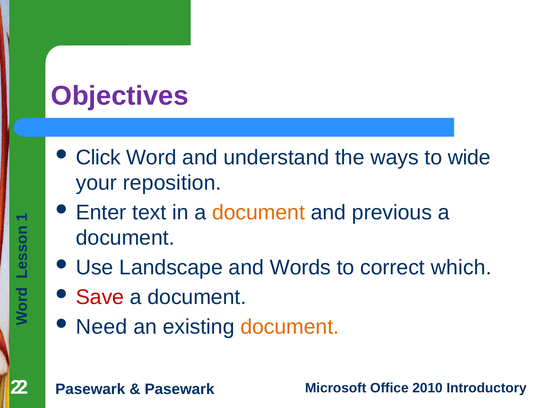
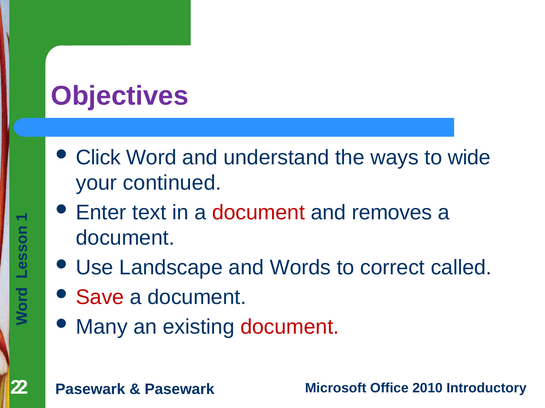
reposition: reposition -> continued
document at (259, 213) colour: orange -> red
previous: previous -> removes
which: which -> called
Need: Need -> Many
document at (290, 327) colour: orange -> red
